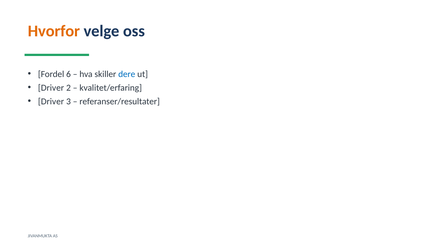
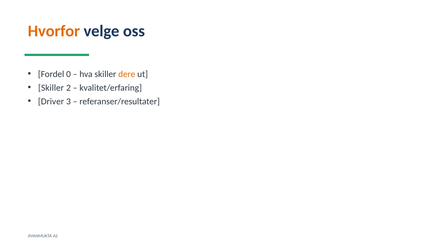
6: 6 -> 0
dere colour: blue -> orange
Driver at (51, 88): Driver -> Skiller
